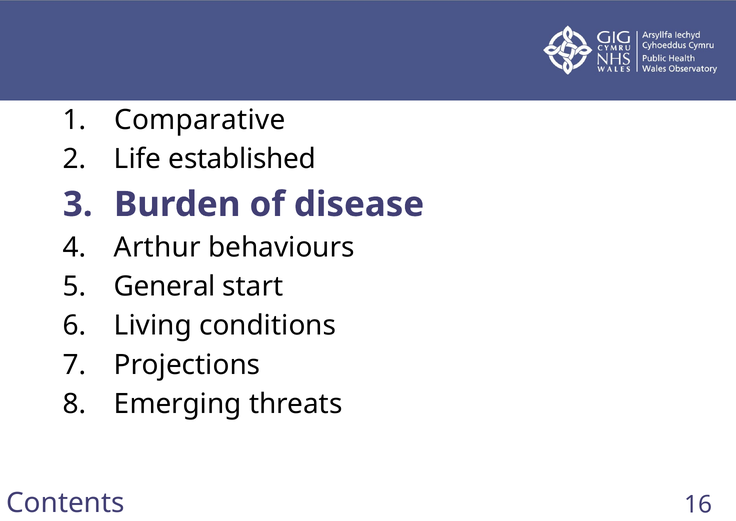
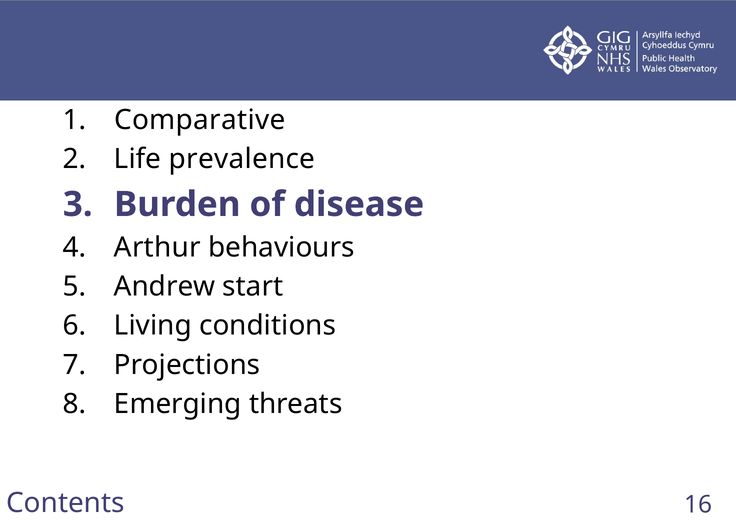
established: established -> prevalence
General: General -> Andrew
